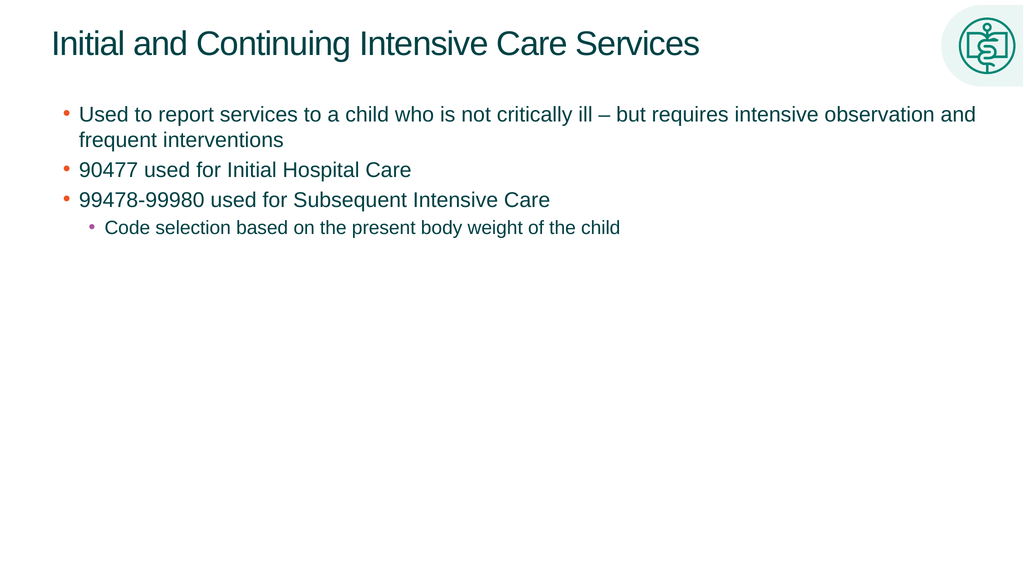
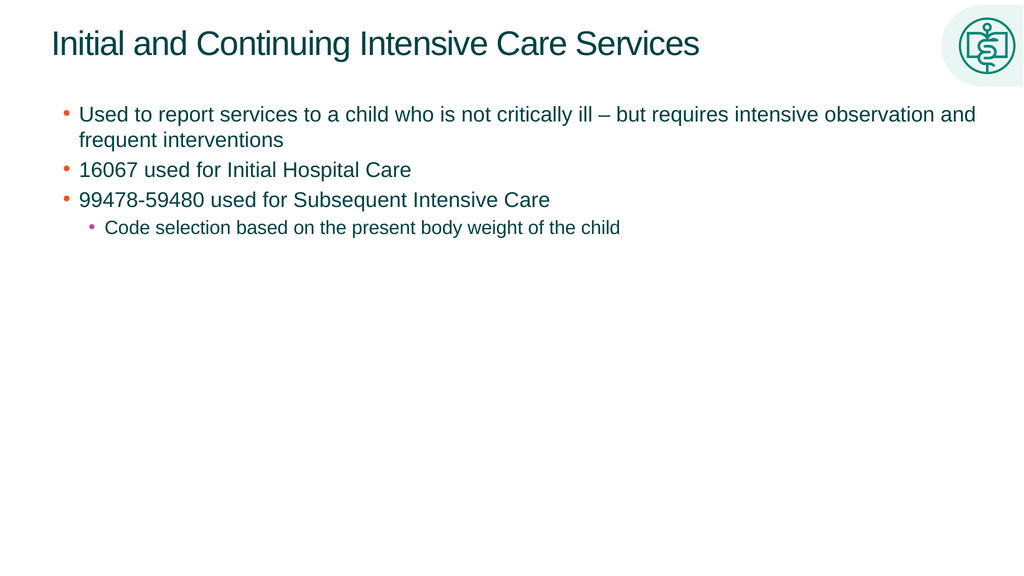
90477: 90477 -> 16067
99478-99980: 99478-99980 -> 99478-59480
